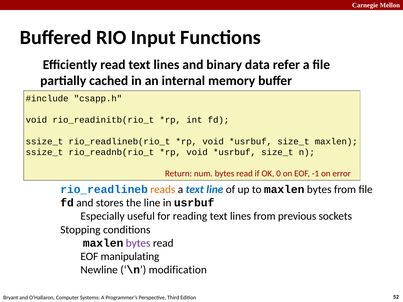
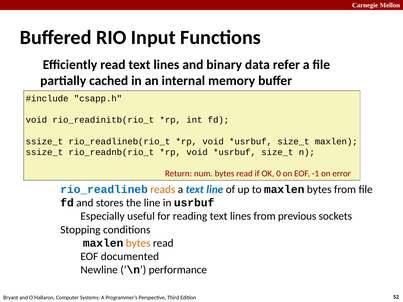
bytes at (138, 243) colour: purple -> orange
manipulating: manipulating -> documented
modification: modification -> performance
